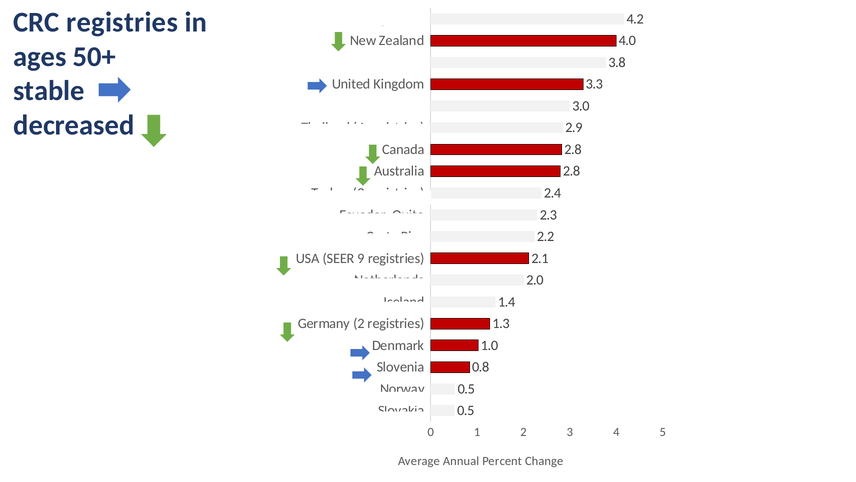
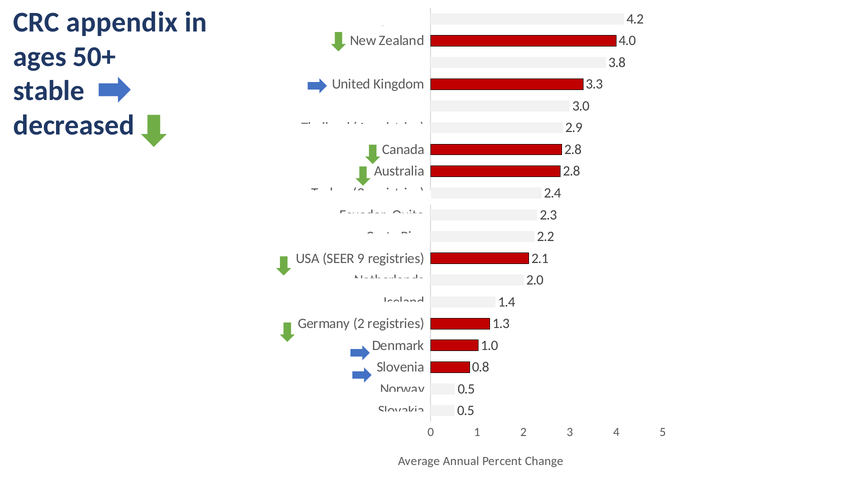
CRC registries: registries -> appendix
